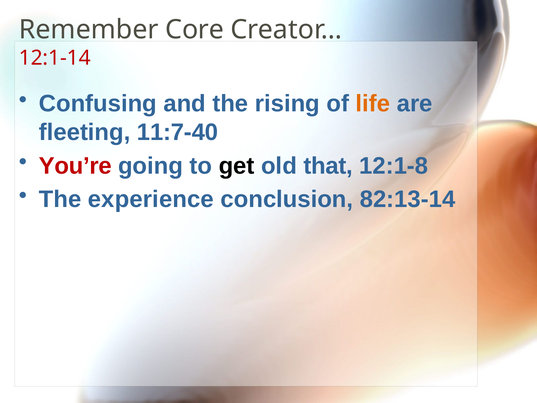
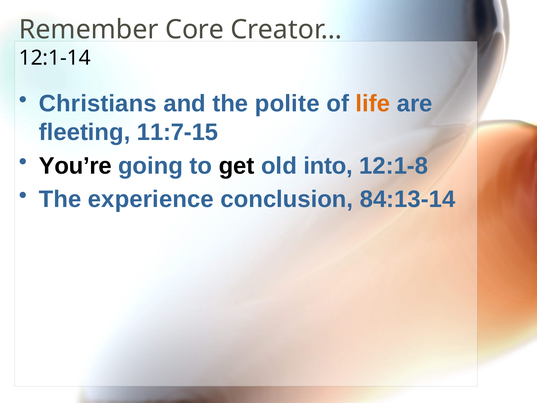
12:1-14 colour: red -> black
Confusing: Confusing -> Christians
rising: rising -> polite
11:7-40: 11:7-40 -> 11:7-15
You’re colour: red -> black
that: that -> into
82:13-14: 82:13-14 -> 84:13-14
